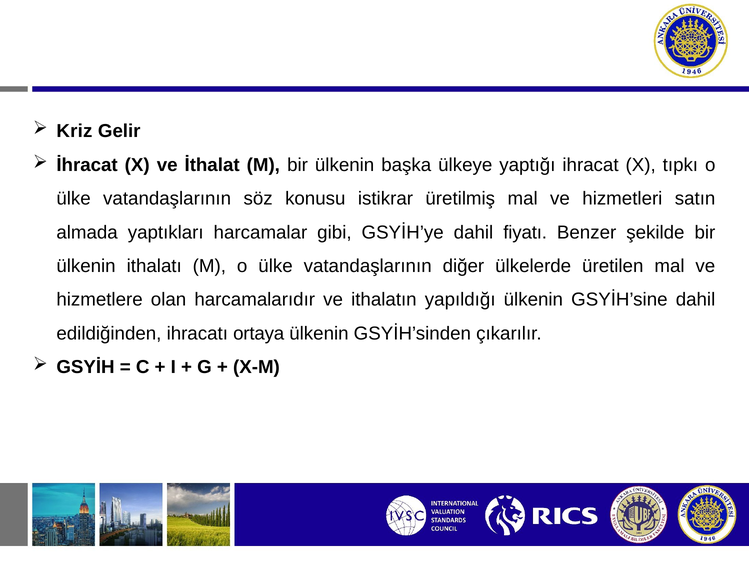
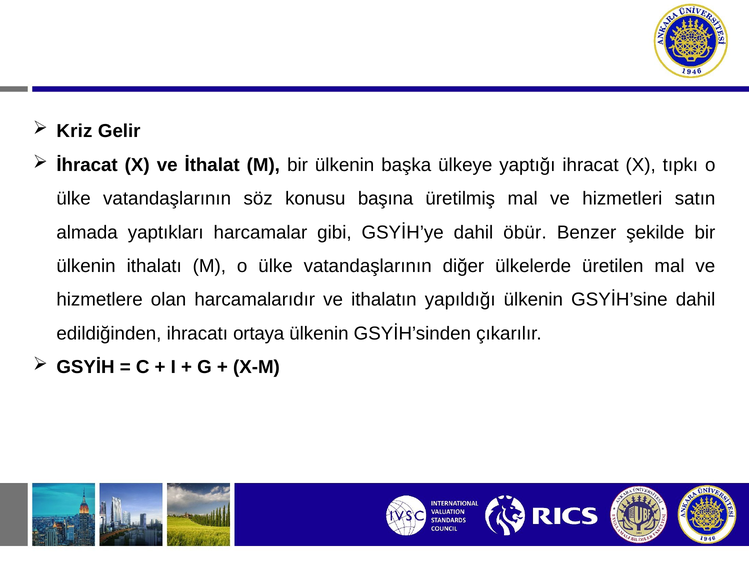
istikrar: istikrar -> başına
fiyatı: fiyatı -> öbür
